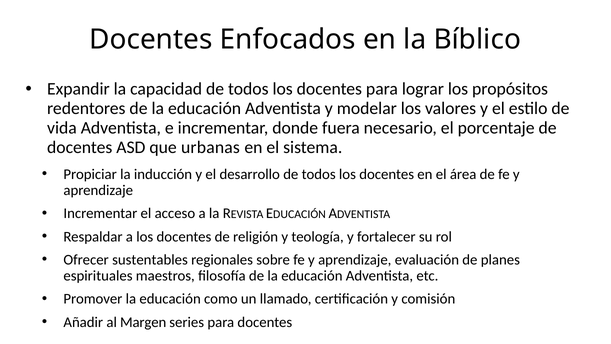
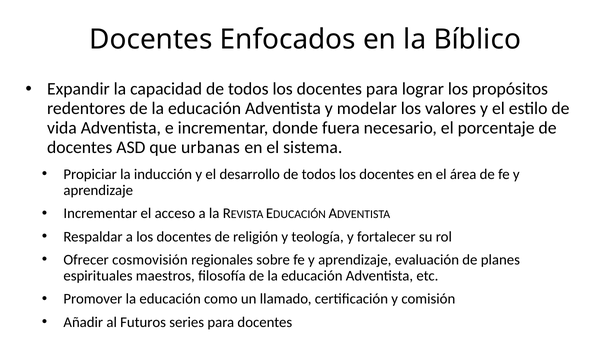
sustentables: sustentables -> cosmovisión
Margen: Margen -> Futuros
